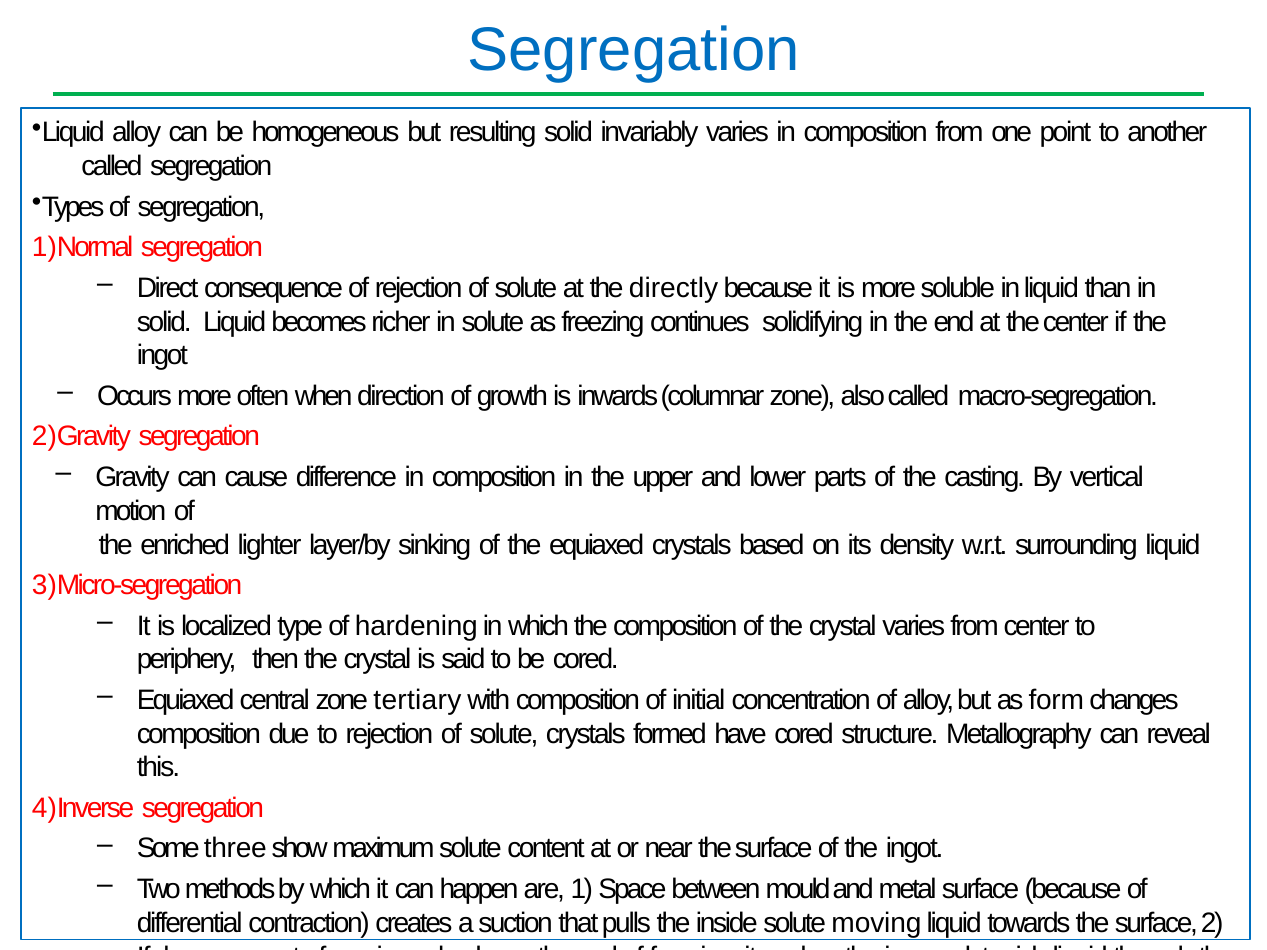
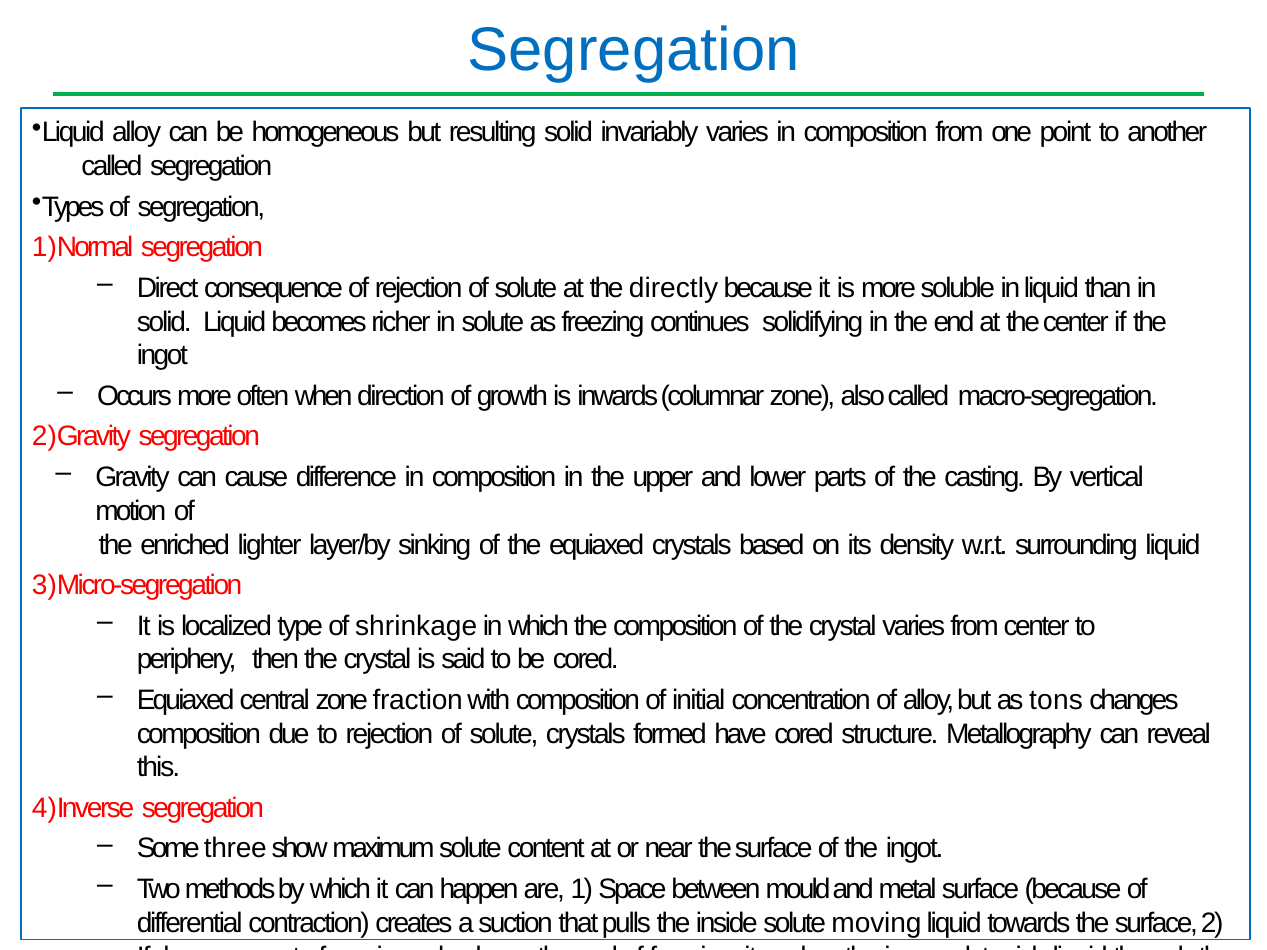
hardening: hardening -> shrinkage
tertiary: tertiary -> fraction
form: form -> tons
